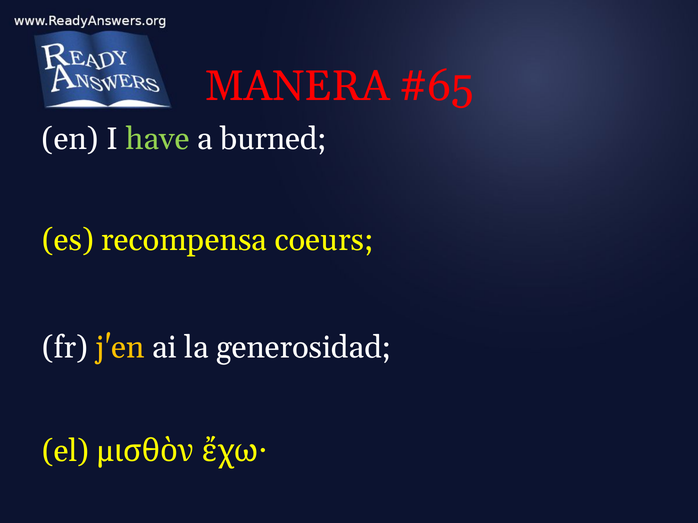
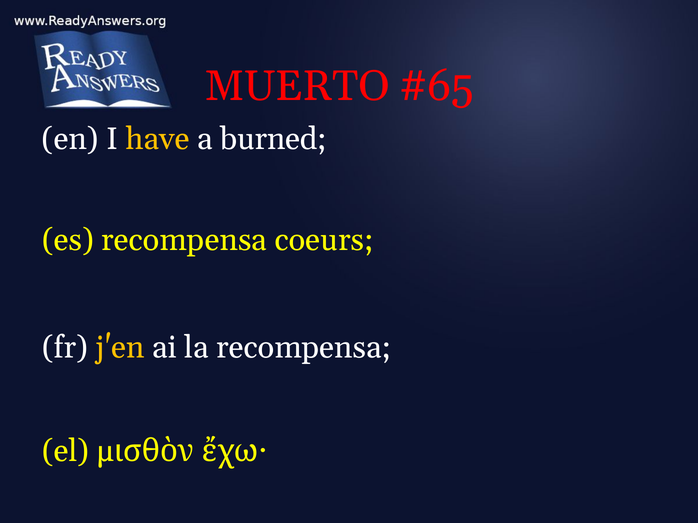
MANERA: MANERA -> MUERTO
have colour: light green -> yellow
la generosidad: generosidad -> recompensa
